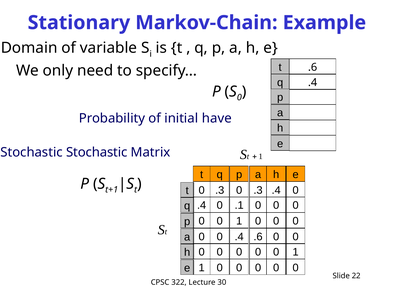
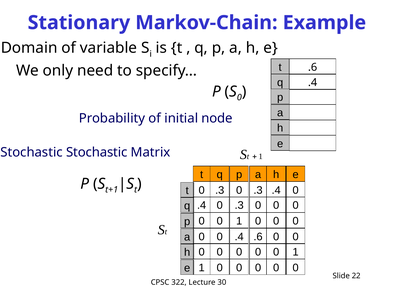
have: have -> node
.4 0 .1: .1 -> .3
